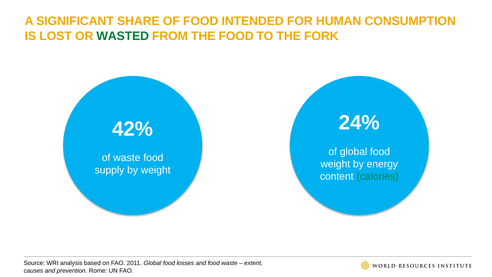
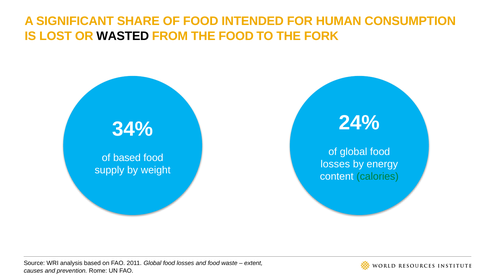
WASTED colour: green -> black
42%: 42% -> 34%
of waste: waste -> based
weight at (335, 164): weight -> losses
